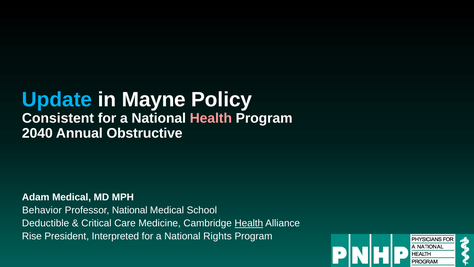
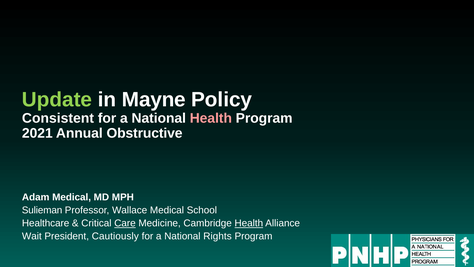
Update colour: light blue -> light green
2040: 2040 -> 2021
Behavior: Behavior -> Sulieman
Professor National: National -> Wallace
Deductible: Deductible -> Healthcare
Care underline: none -> present
Rise: Rise -> Wait
Interpreted: Interpreted -> Cautiously
